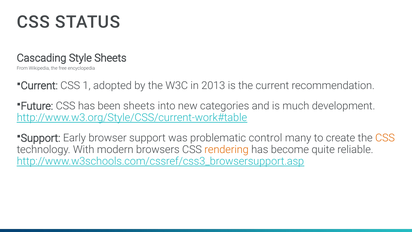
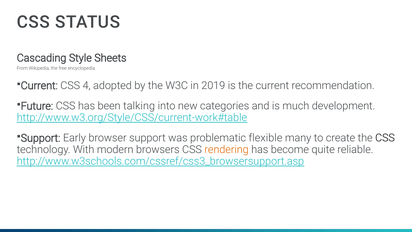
1: 1 -> 4
2013: 2013 -> 2019
been sheets: sheets -> talking
control: control -> flexible
CSS at (385, 138) colour: orange -> black
